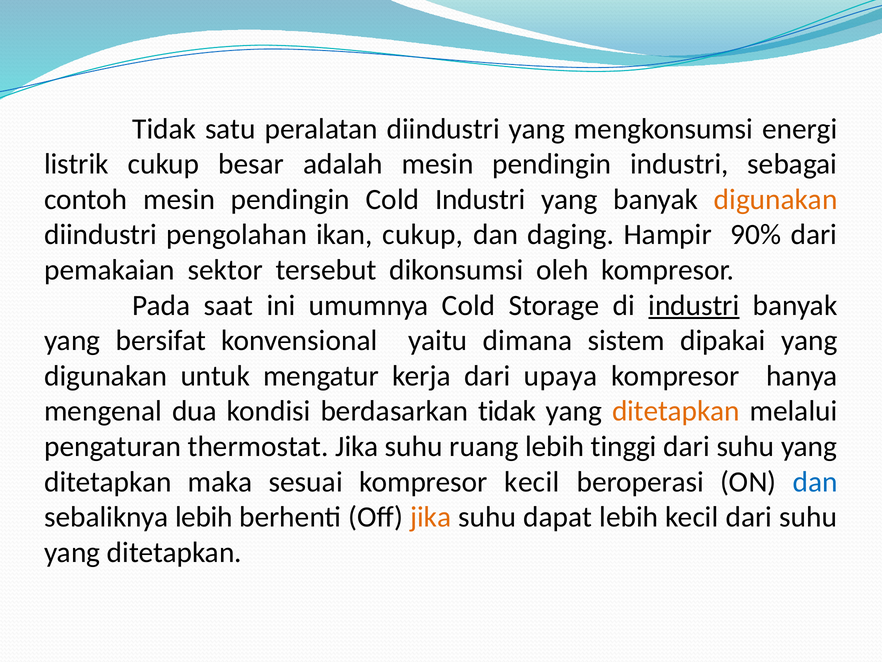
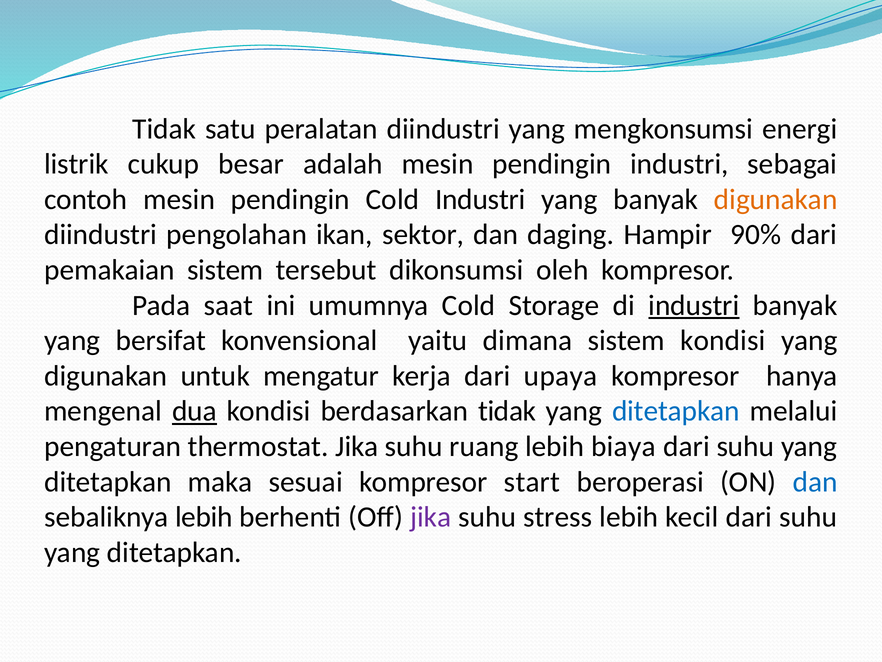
ikan cukup: cukup -> sektor
pemakaian sektor: sektor -> sistem
sistem dipakai: dipakai -> kondisi
dua underline: none -> present
ditetapkan at (676, 411) colour: orange -> blue
tinggi: tinggi -> biaya
kompresor kecil: kecil -> start
jika at (431, 517) colour: orange -> purple
dapat: dapat -> stress
